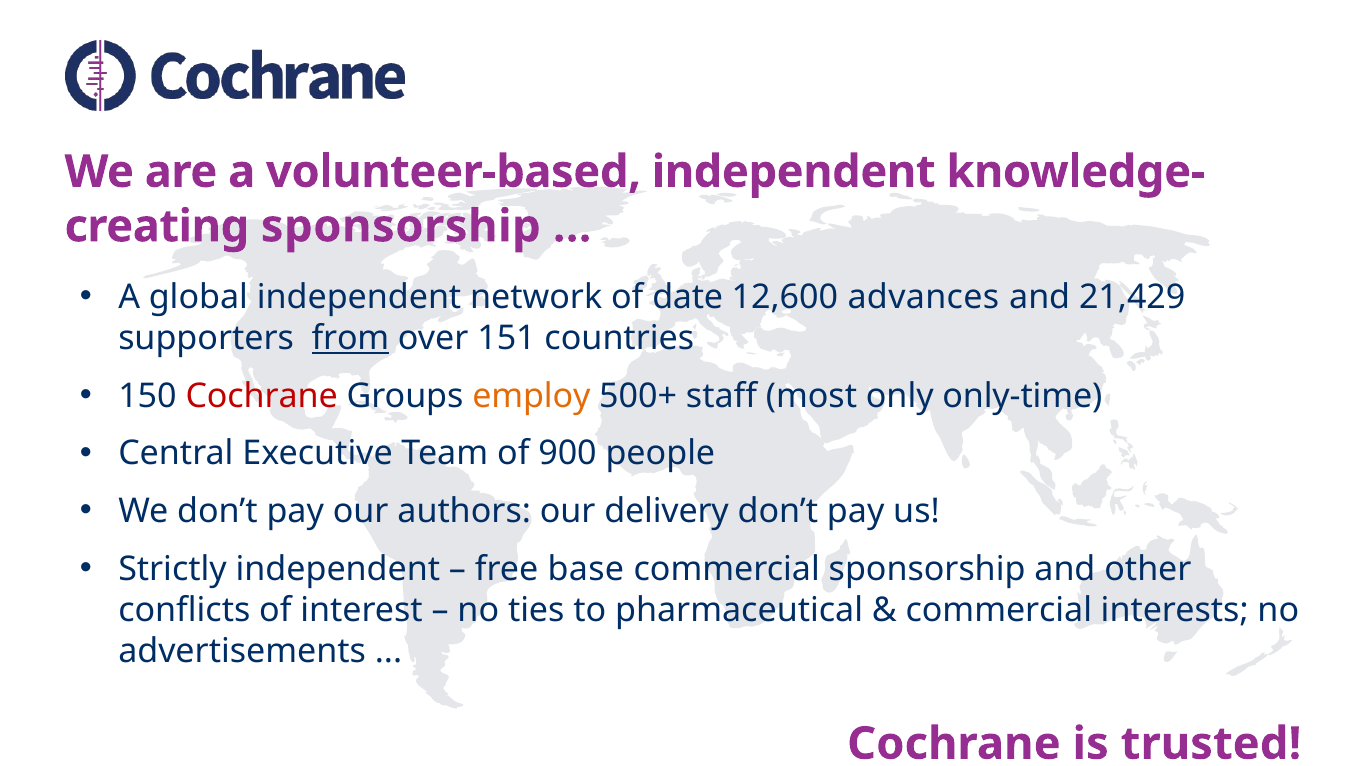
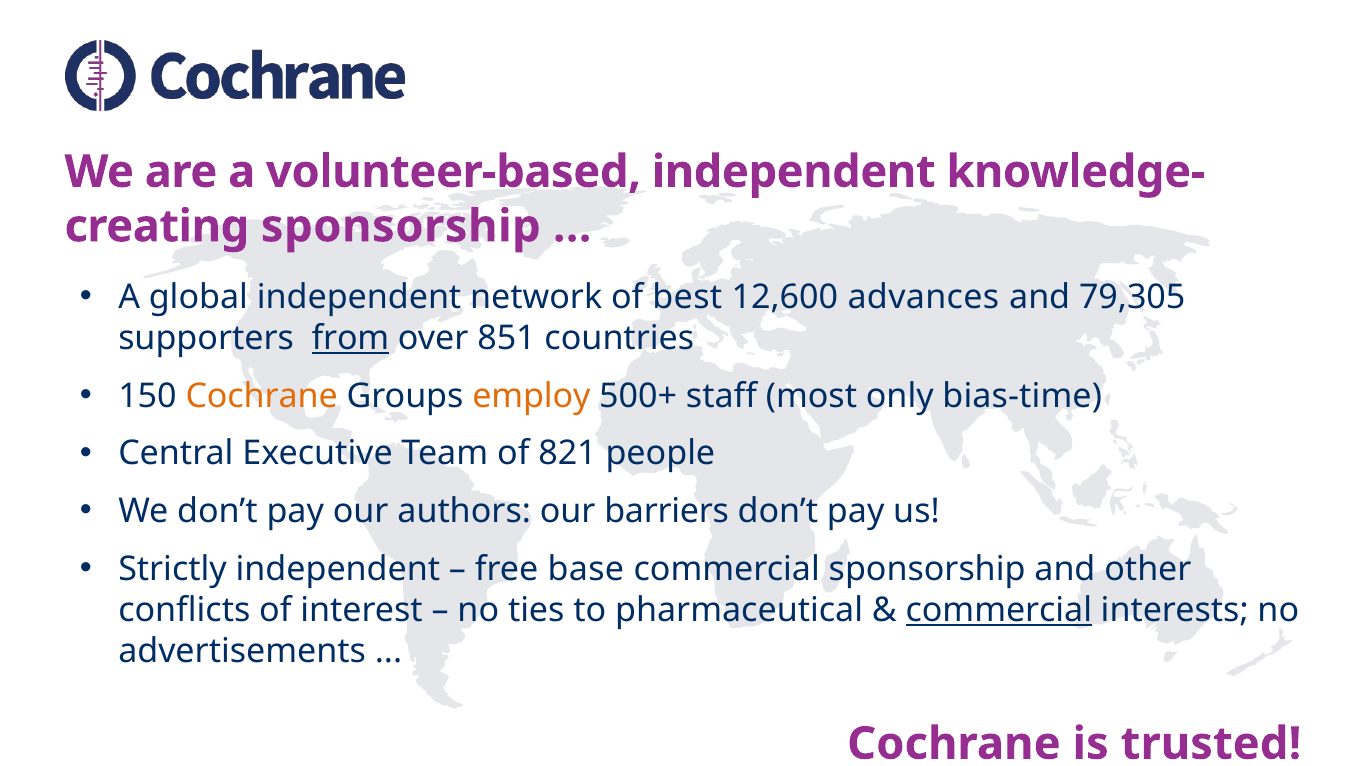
date: date -> best
21,429: 21,429 -> 79,305
151: 151 -> 851
Cochrane at (262, 396) colour: red -> orange
only-time: only-time -> bias-time
900: 900 -> 821
delivery: delivery -> barriers
commercial at (999, 610) underline: none -> present
